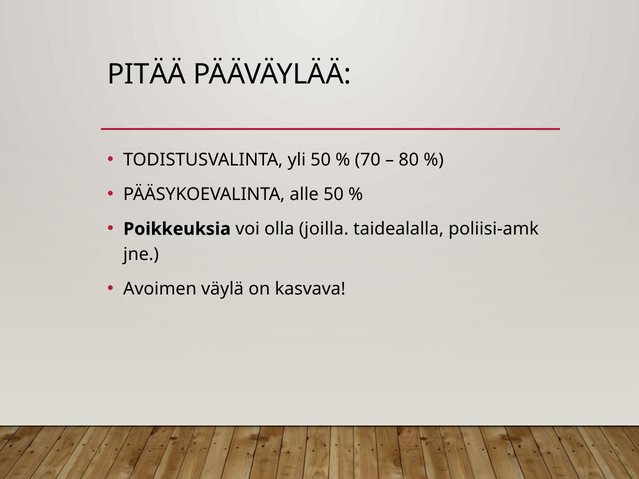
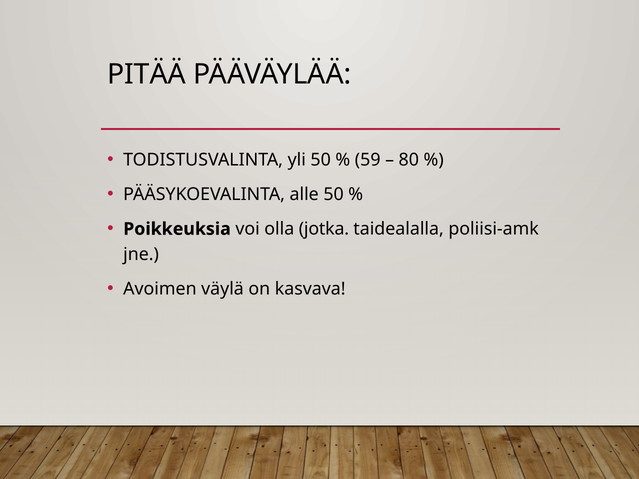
70: 70 -> 59
joilla: joilla -> jotka
